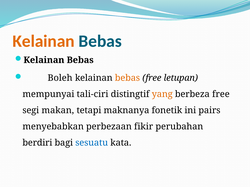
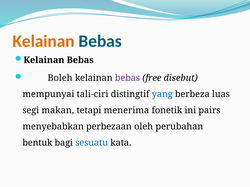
bebas at (127, 78) colour: orange -> purple
letupan: letupan -> disebut
yang colour: orange -> blue
berbeza free: free -> luas
maknanya: maknanya -> menerima
fikir: fikir -> oleh
berdiri: berdiri -> bentuk
